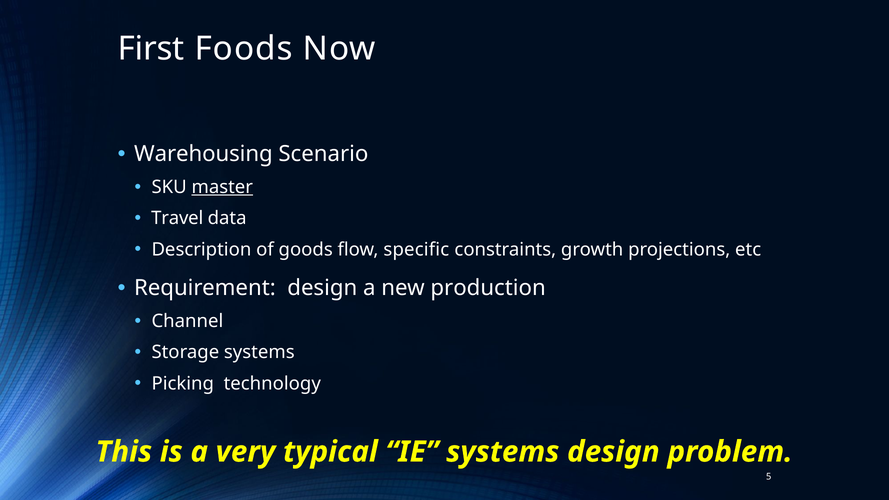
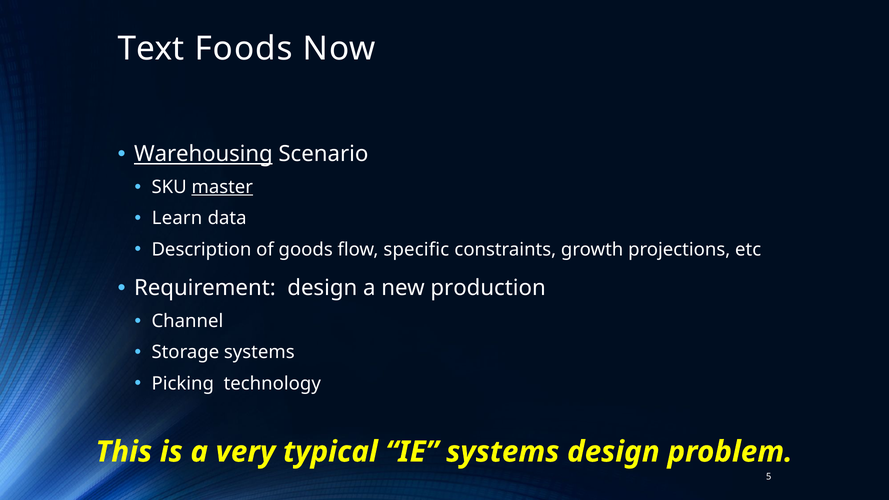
First: First -> Text
Warehousing underline: none -> present
Travel: Travel -> Learn
